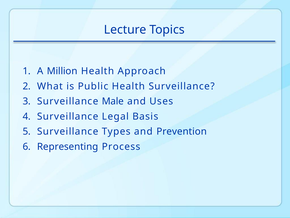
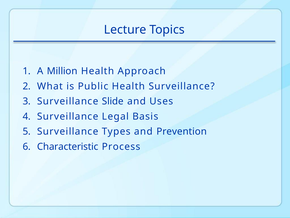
Male: Male -> Slide
Representing: Representing -> Characteristic
